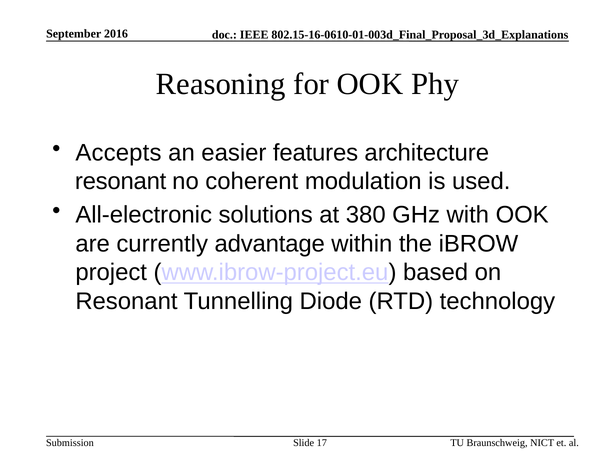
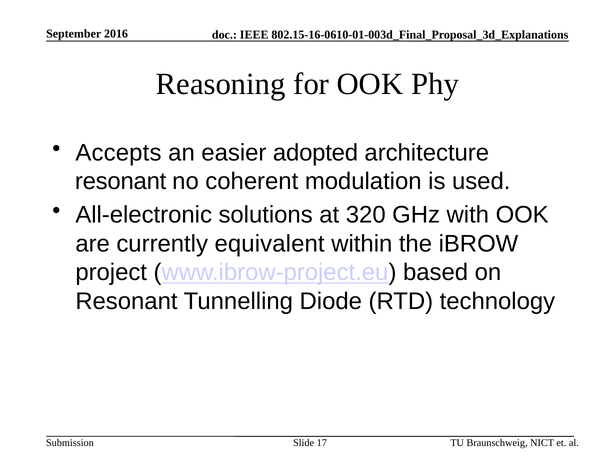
features: features -> adopted
380: 380 -> 320
advantage: advantage -> equivalent
